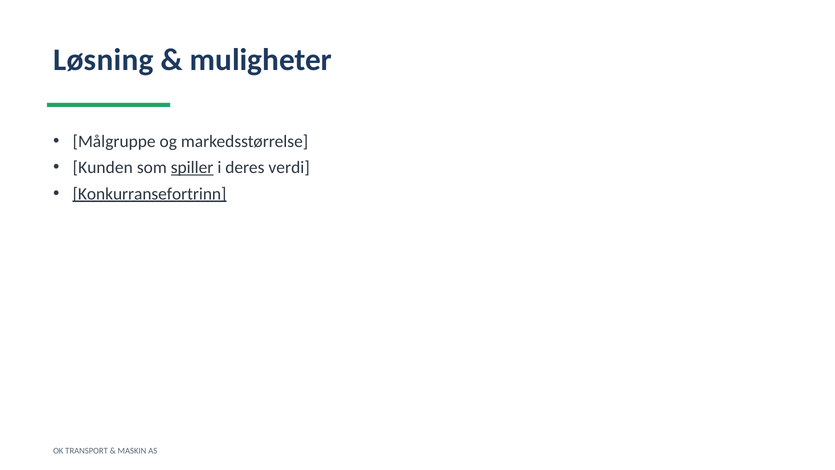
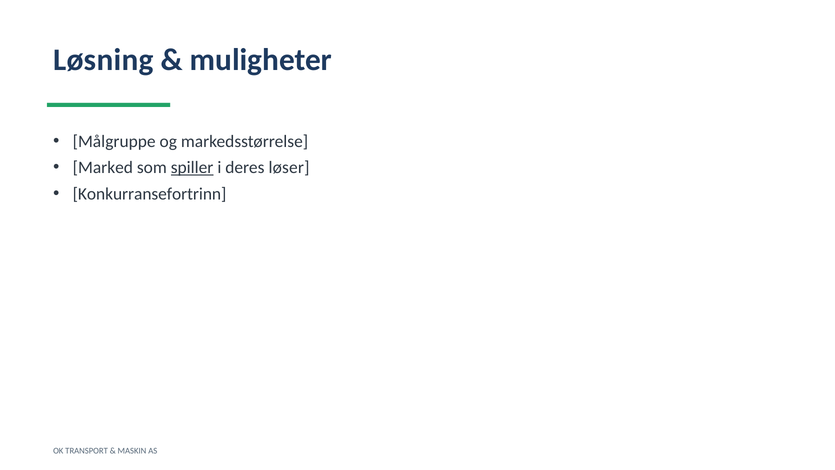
Kunden: Kunden -> Marked
verdi: verdi -> løser
Konkurransefortrinn underline: present -> none
